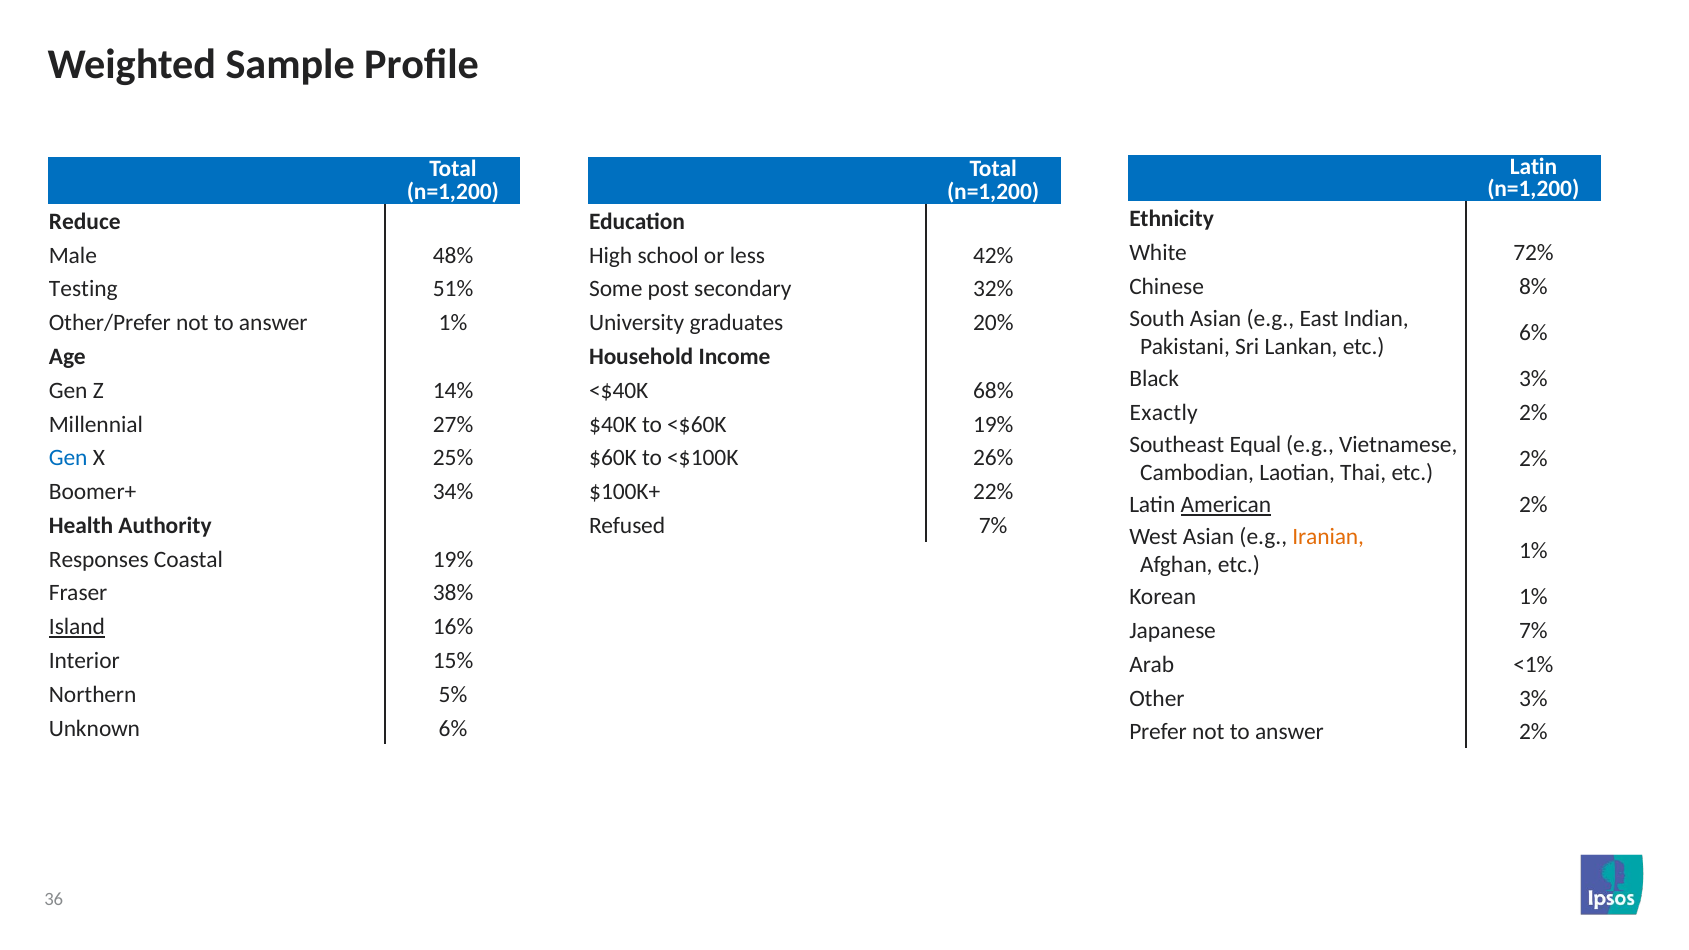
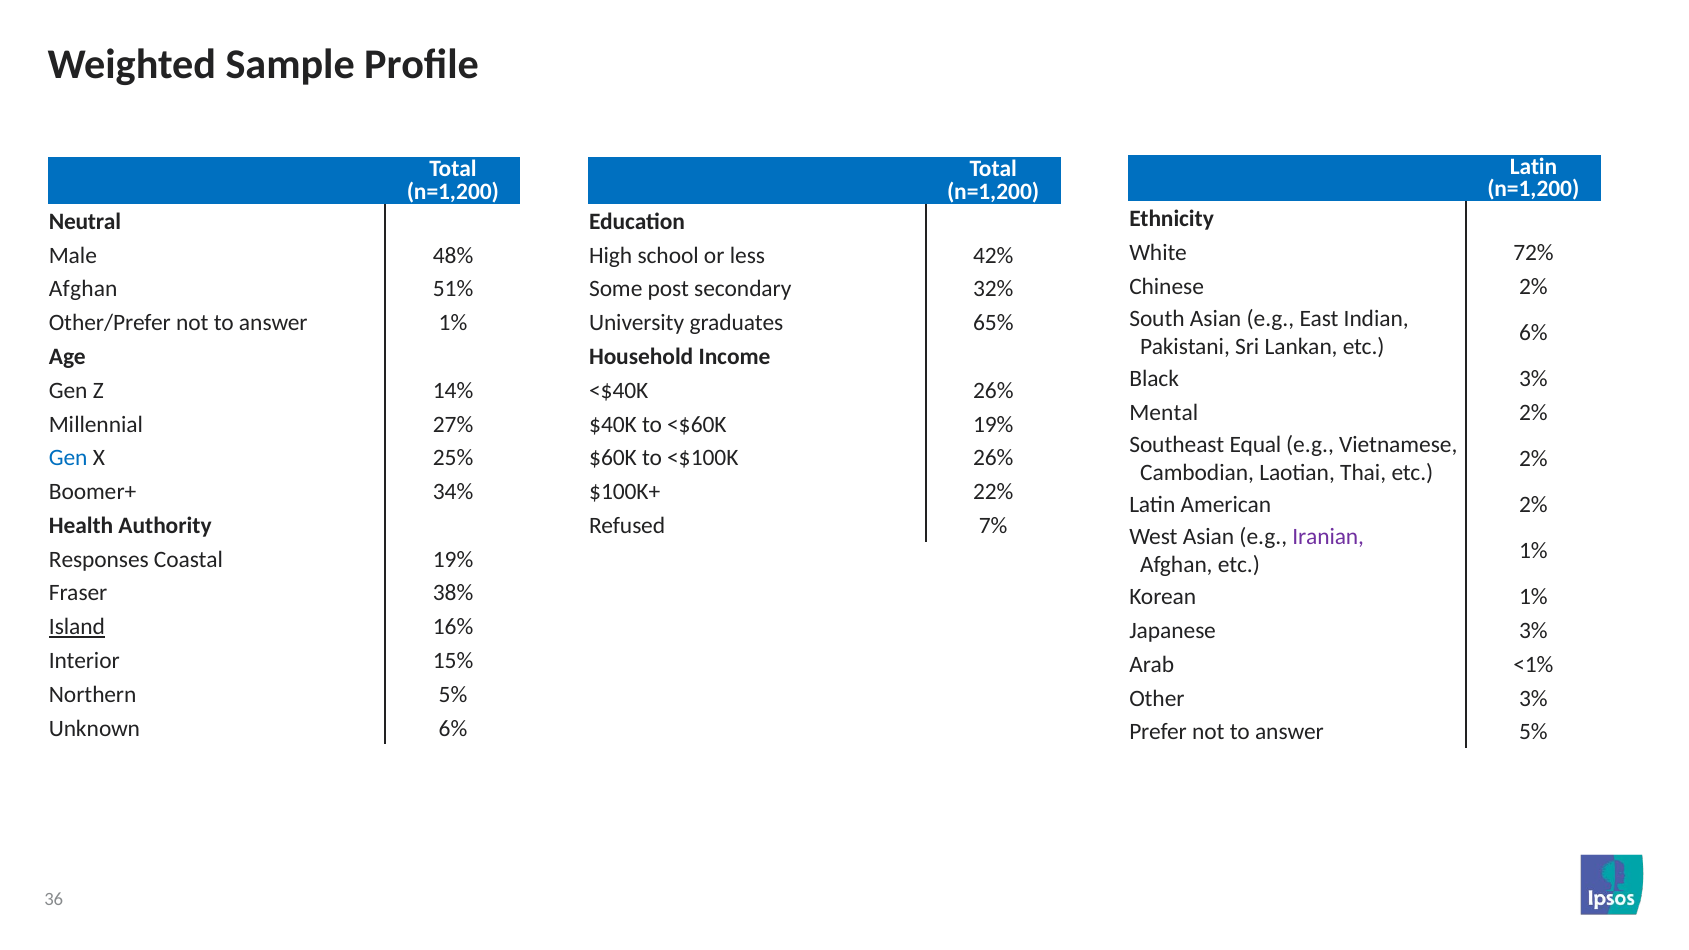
Reduce: Reduce -> Neutral
Chinese 8%: 8% -> 2%
Testing at (83, 289): Testing -> Afghan
20%: 20% -> 65%
<$40K 68%: 68% -> 26%
Exactly: Exactly -> Mental
American underline: present -> none
Iranian colour: orange -> purple
Japanese 7%: 7% -> 3%
answer 2%: 2% -> 5%
